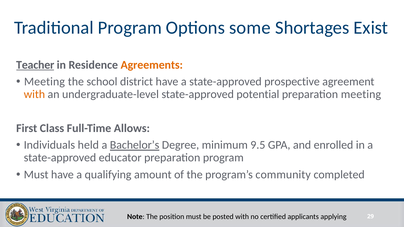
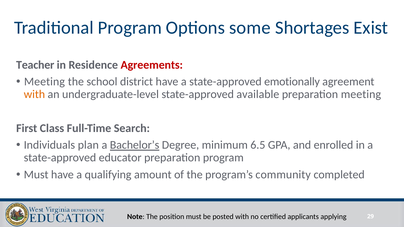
Teacher underline: present -> none
Agreements colour: orange -> red
prospective: prospective -> emotionally
potential: potential -> available
Allows: Allows -> Search
held: held -> plan
9.5: 9.5 -> 6.5
